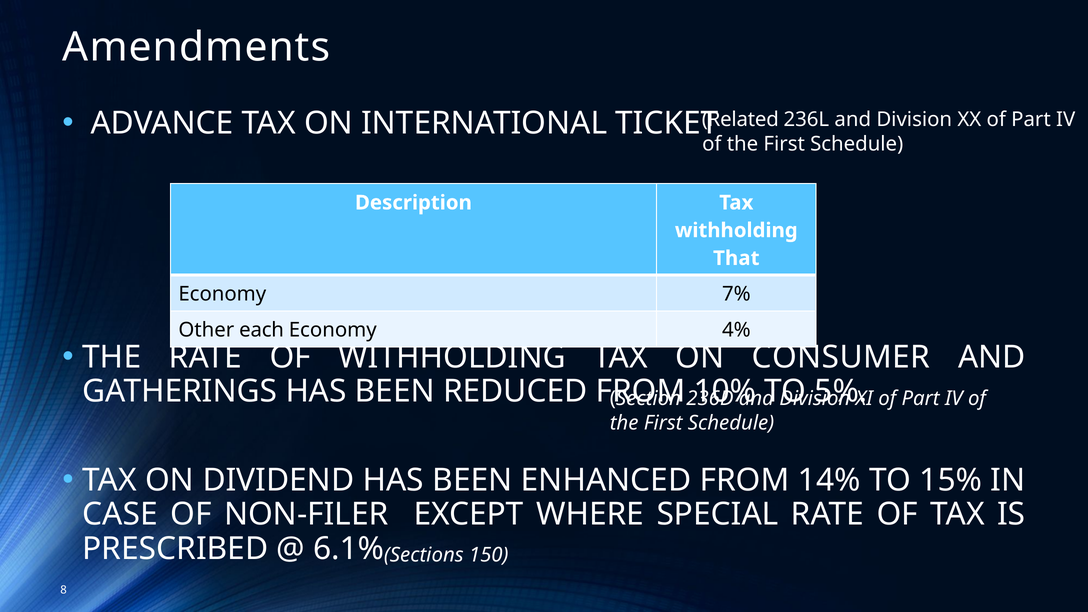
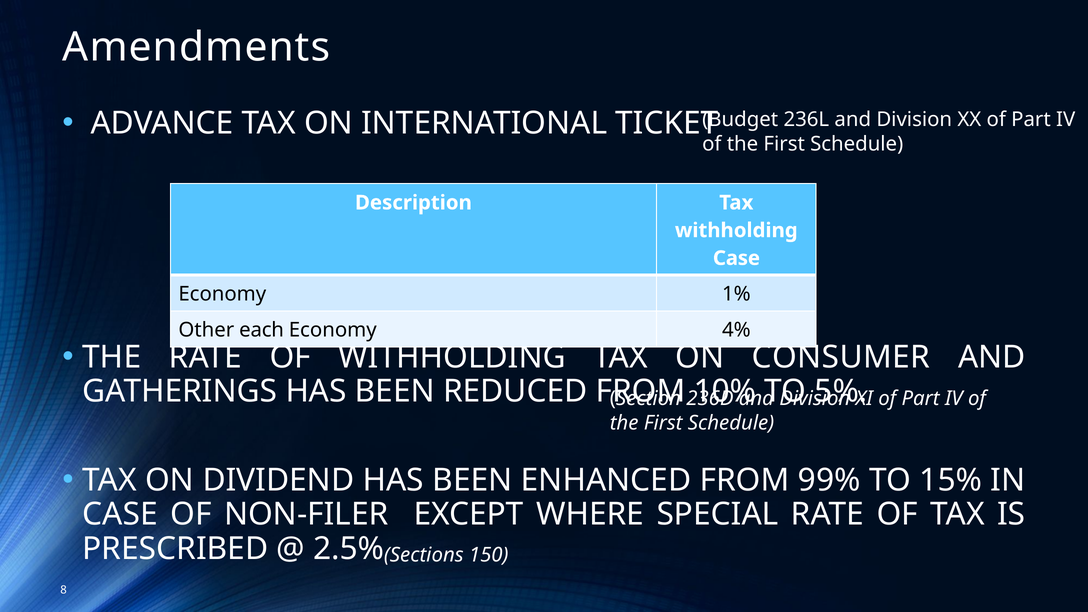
Related: Related -> Budget
That at (736, 258): That -> Case
7%: 7% -> 1%
14%: 14% -> 99%
6.1%: 6.1% -> 2.5%
